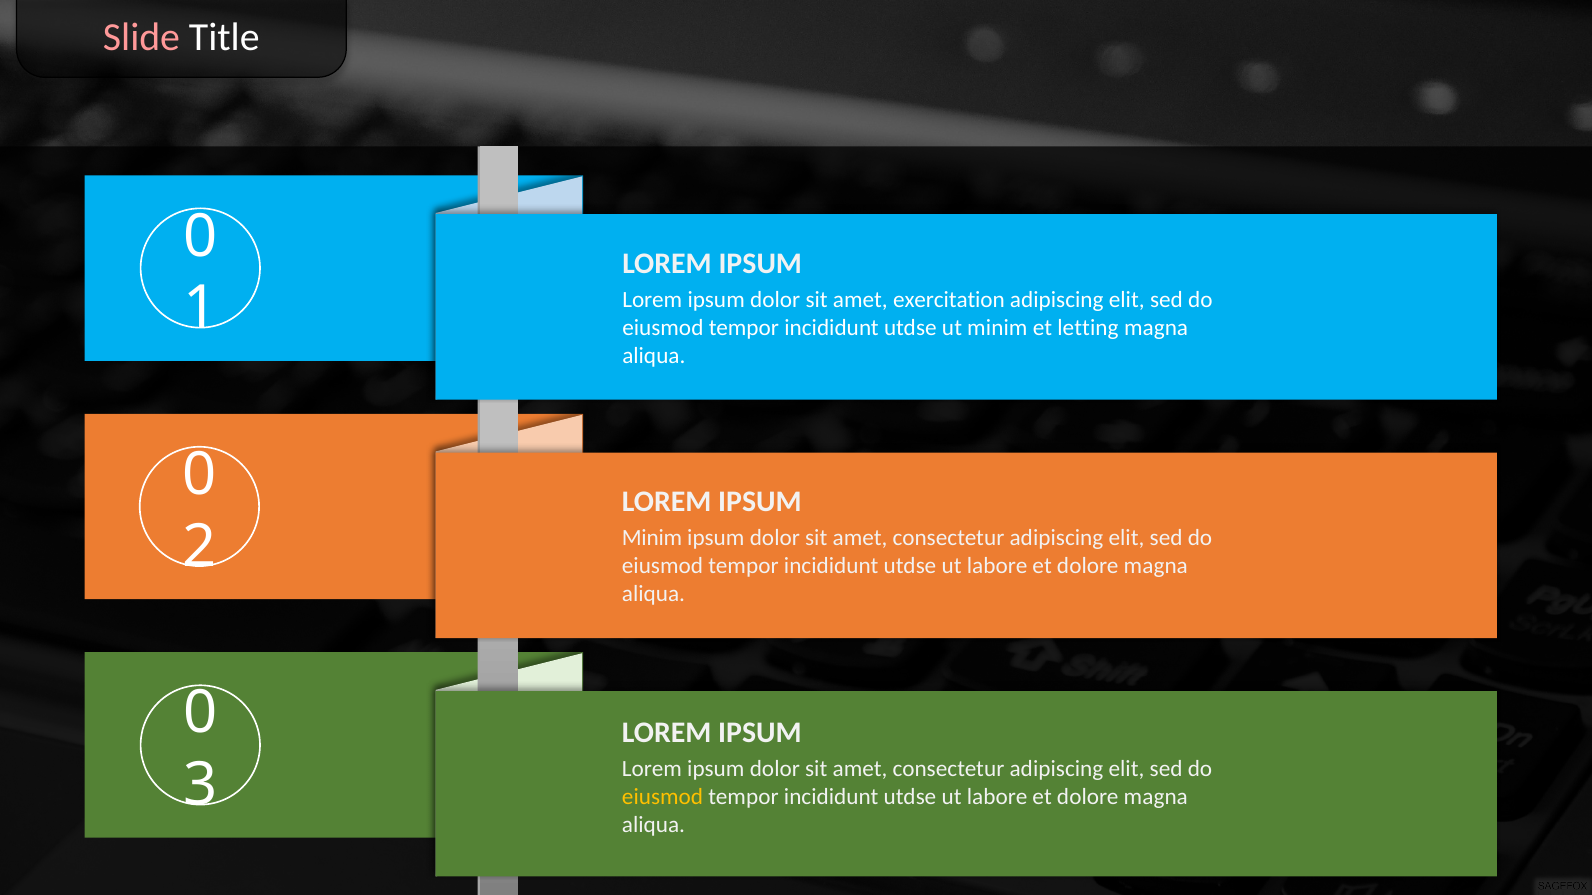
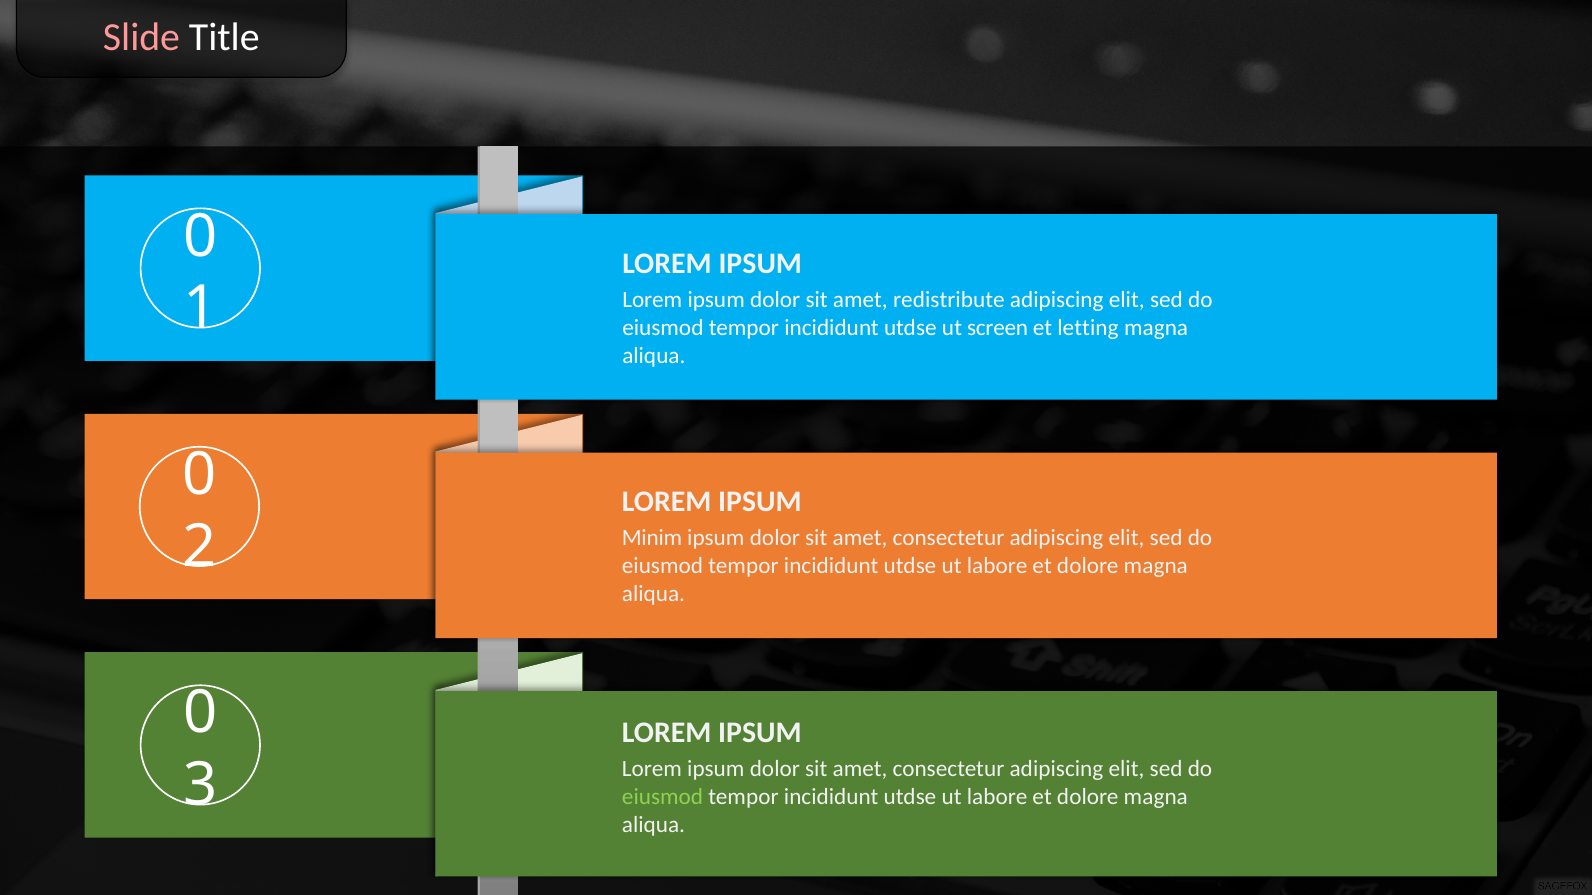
exercitation: exercitation -> redistribute
ut minim: minim -> screen
eiusmod at (663, 797) colour: yellow -> light green
